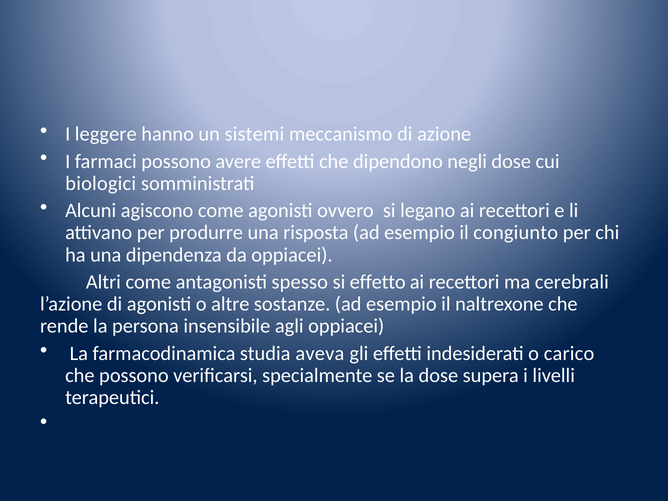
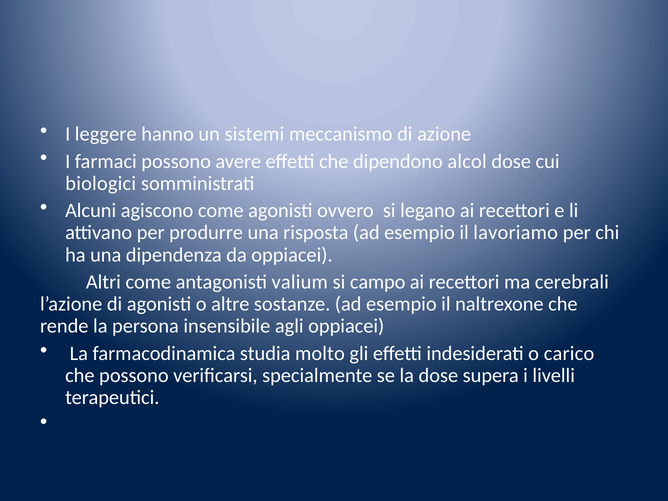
negli: negli -> alcol
congiunto: congiunto -> lavoriamo
spesso: spesso -> valium
effetto: effetto -> campo
aveva: aveva -> molto
